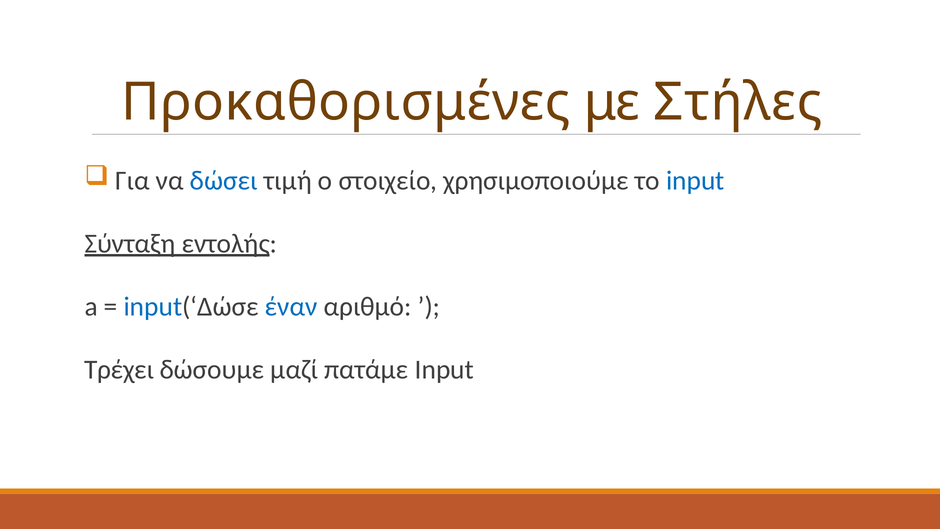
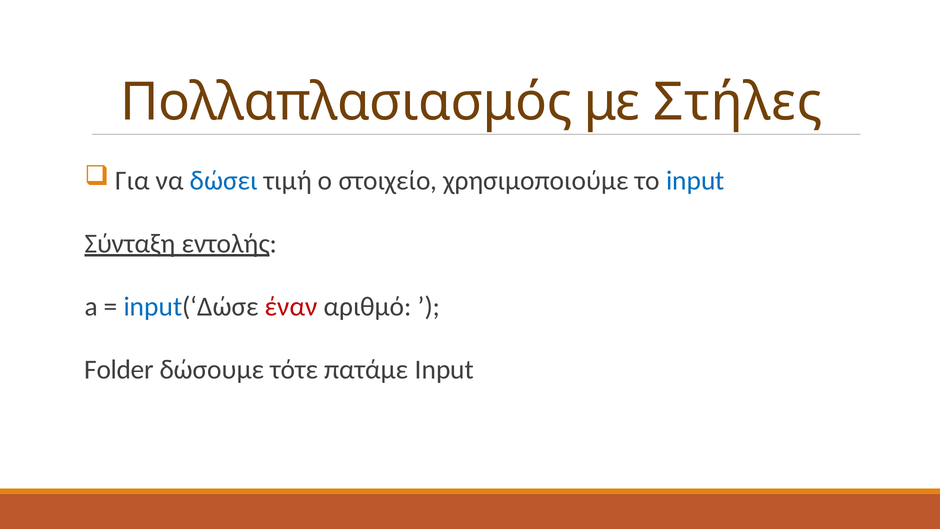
Προκαθορισμένες: Προκαθορισμένες -> Πολλαπλασιασμός
έναν colour: blue -> red
Τρέχει: Τρέχει -> Folder
μαζί: μαζί -> τότε
